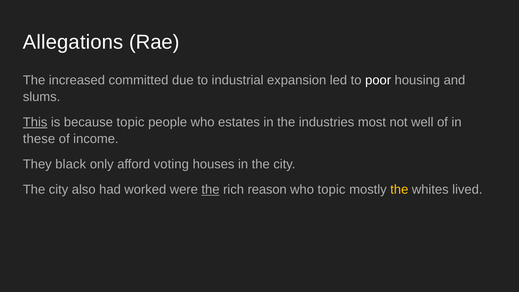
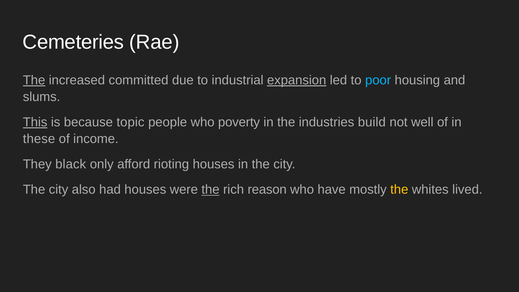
Allegations: Allegations -> Cemeteries
The at (34, 80) underline: none -> present
expansion underline: none -> present
poor colour: white -> light blue
estates: estates -> poverty
most: most -> build
voting: voting -> rioting
had worked: worked -> houses
who topic: topic -> have
